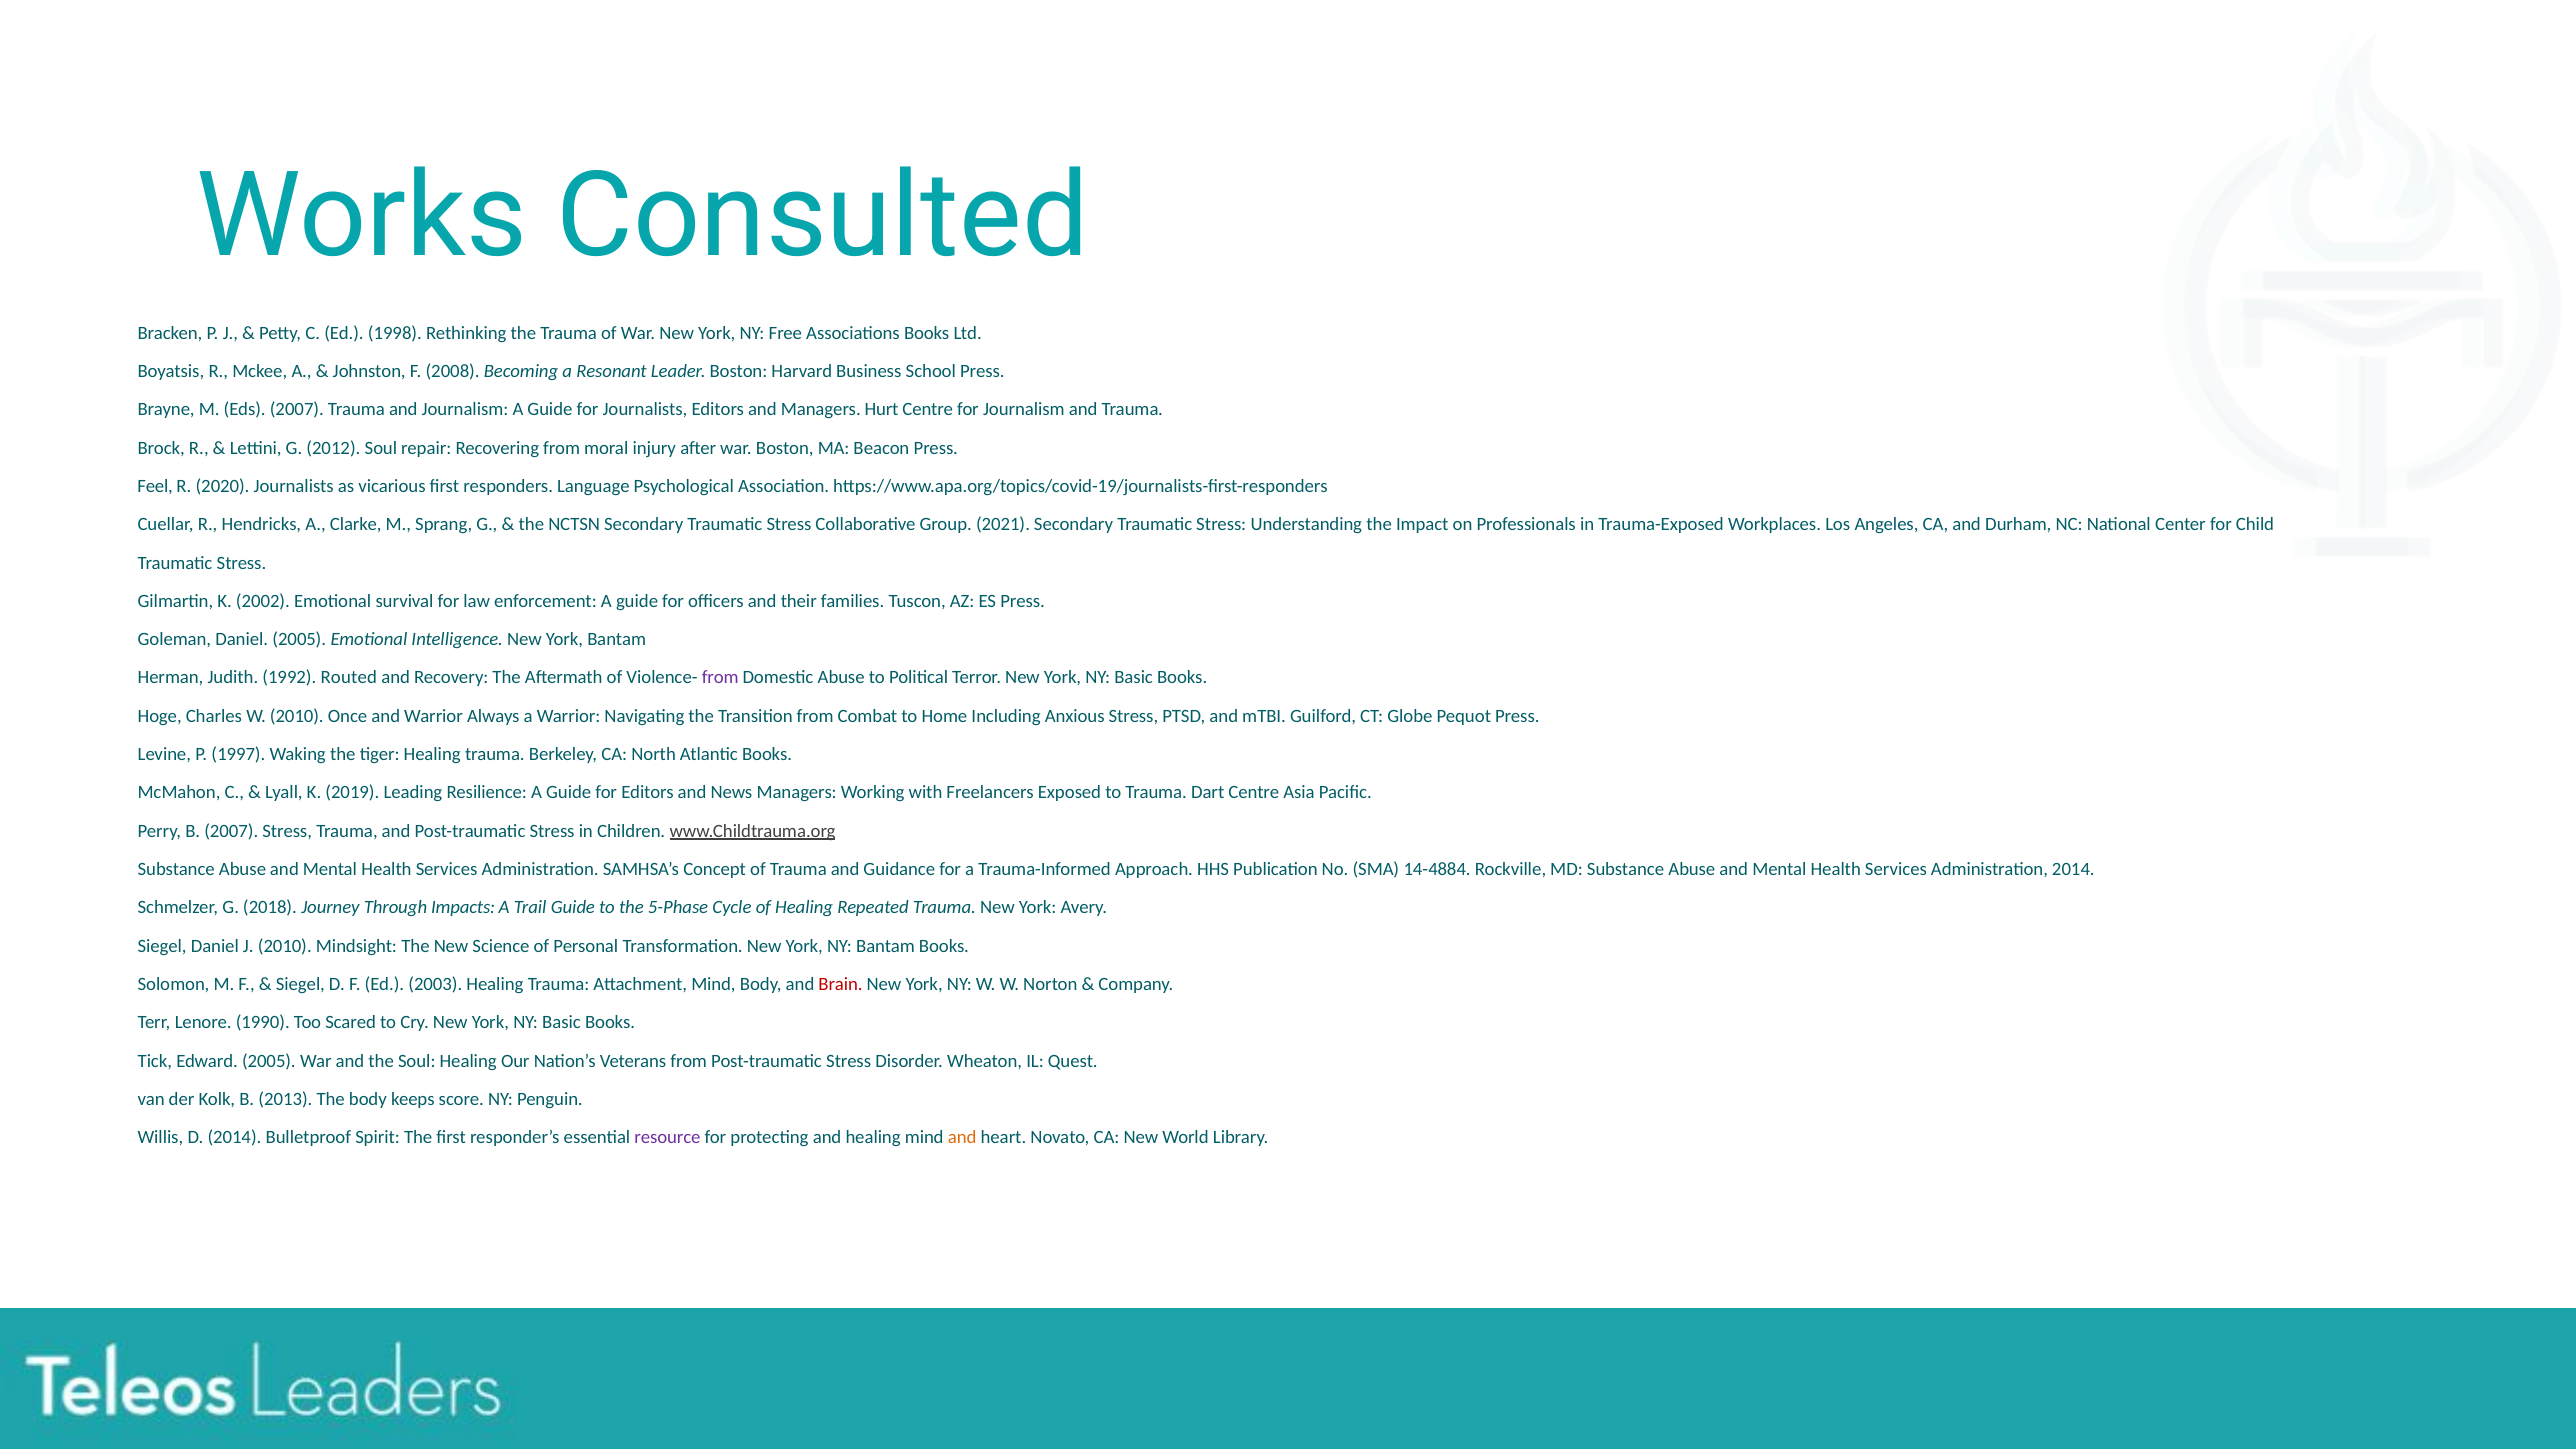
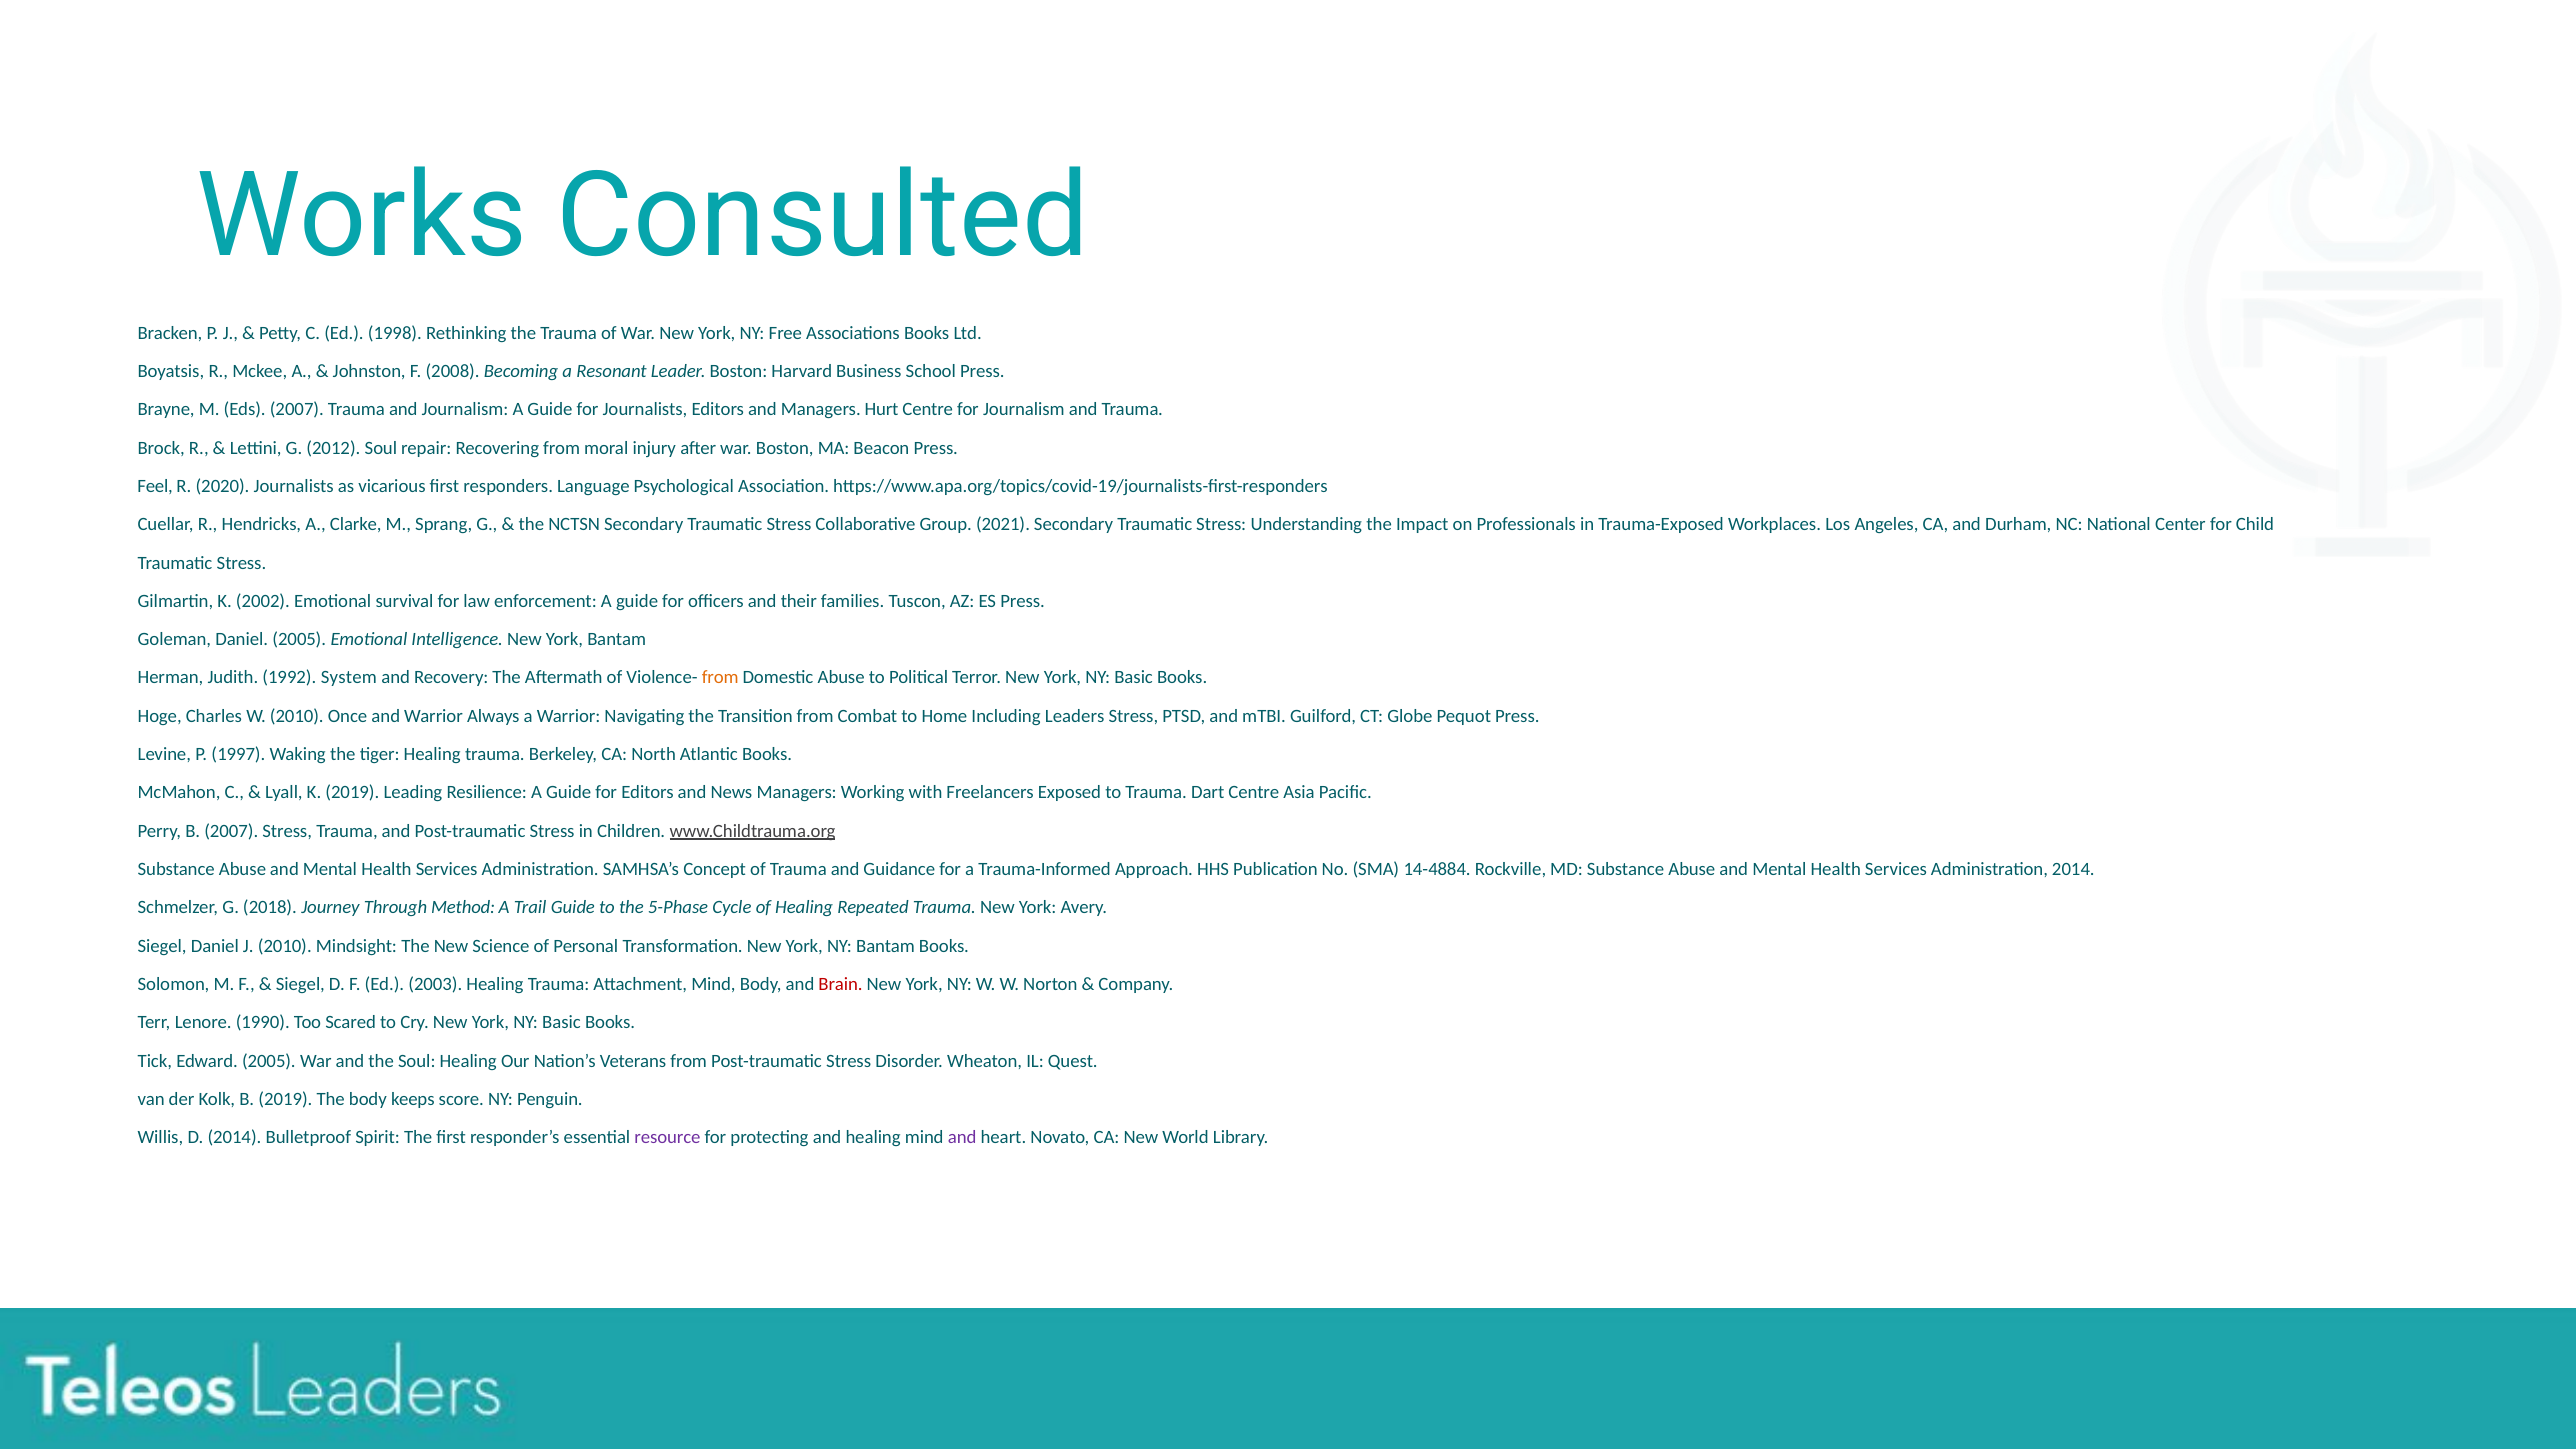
Routed: Routed -> System
from at (720, 678) colour: purple -> orange
Anxious: Anxious -> Leaders
Impacts: Impacts -> Method
B 2013: 2013 -> 2019
and at (962, 1137) colour: orange -> purple
